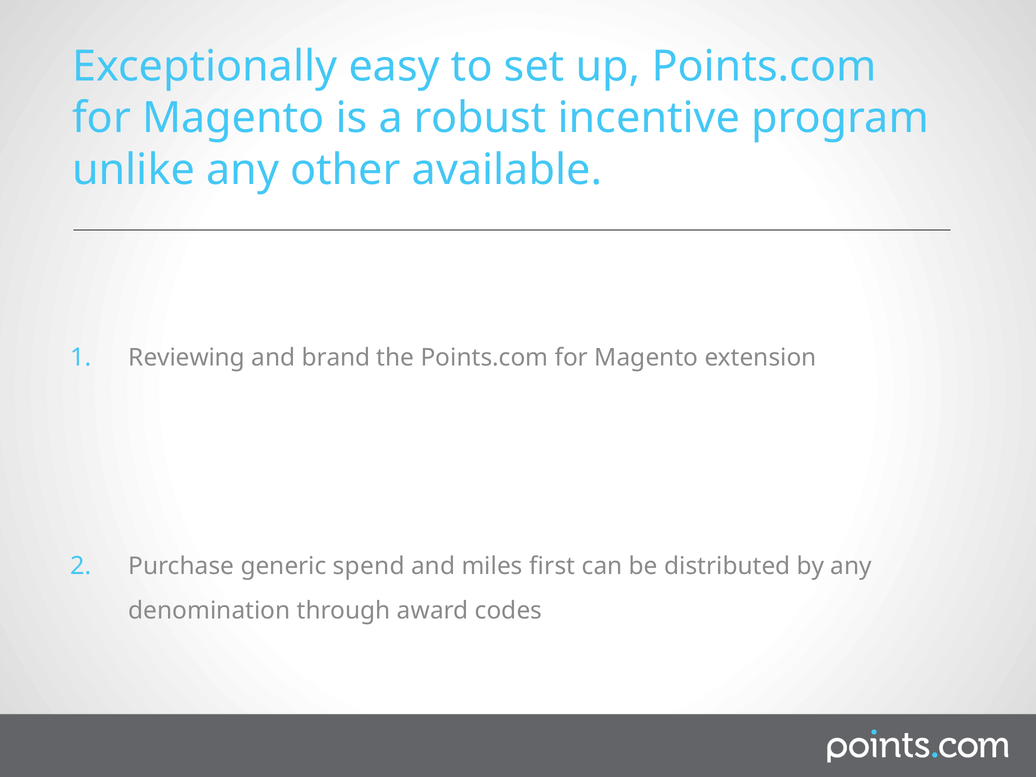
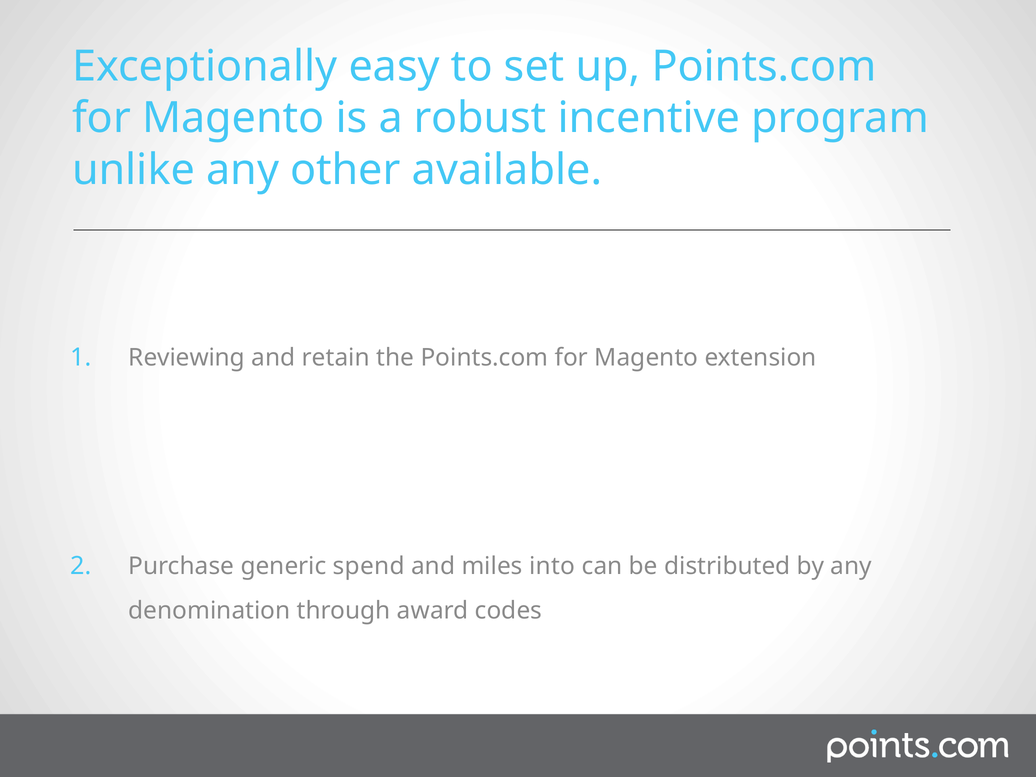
brand: brand -> retain
first: first -> into
